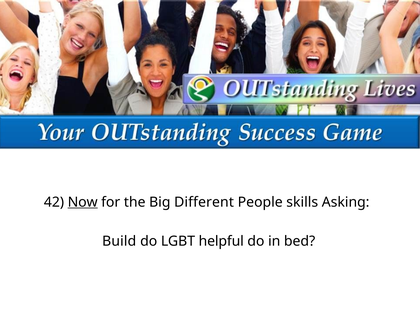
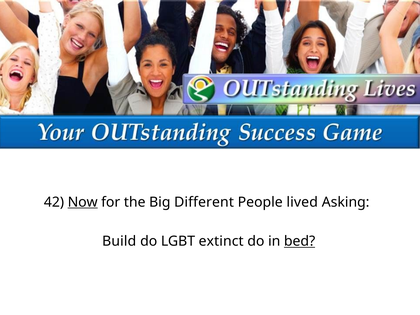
skills: skills -> lived
helpful: helpful -> extinct
bed underline: none -> present
